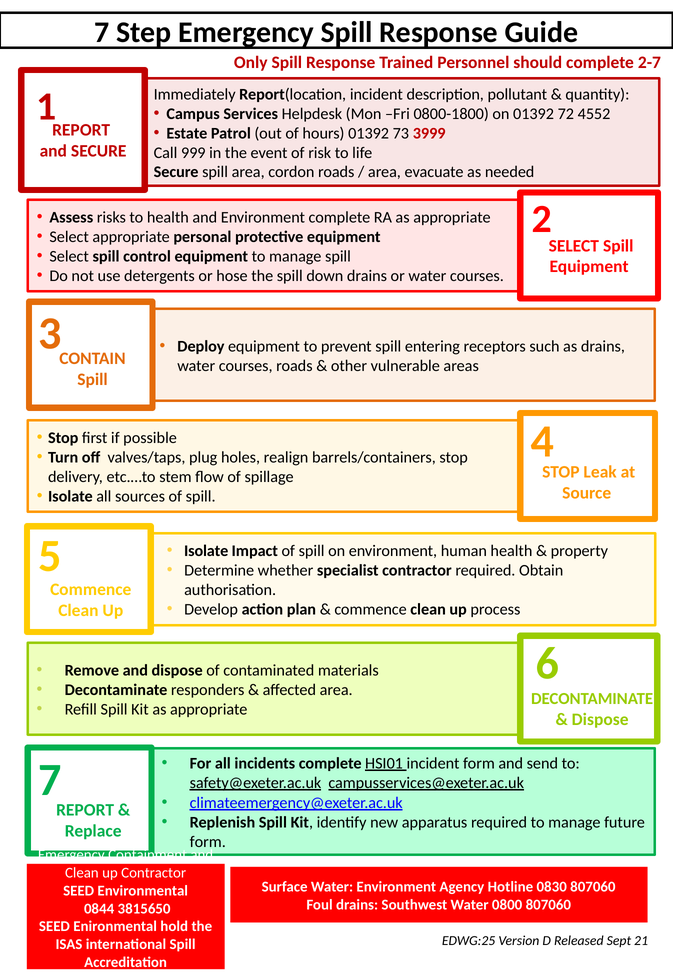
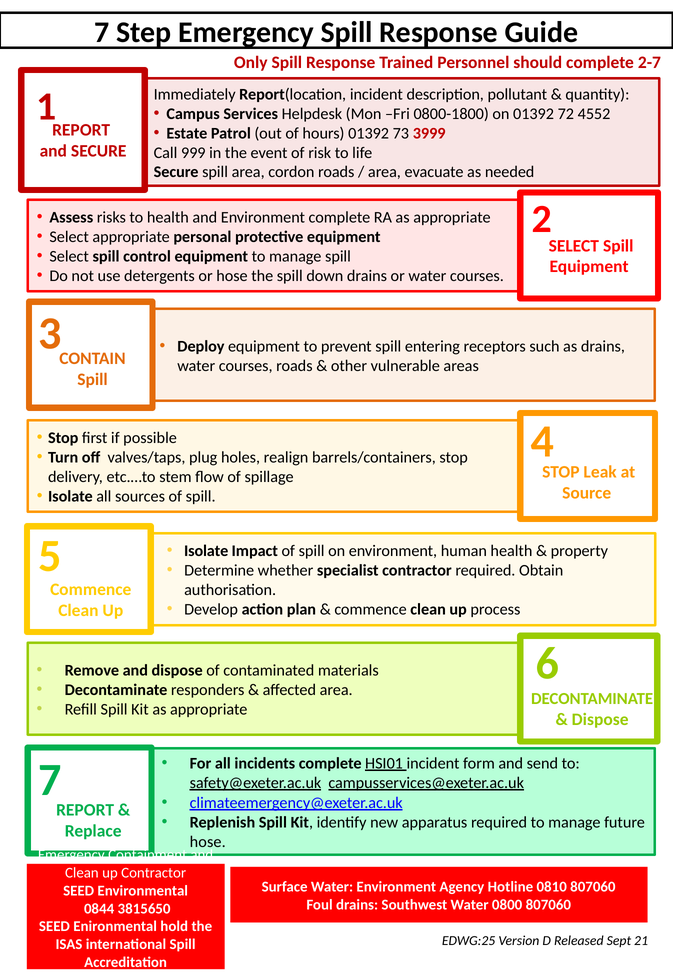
form at (208, 842): form -> hose
0830: 0830 -> 0810
